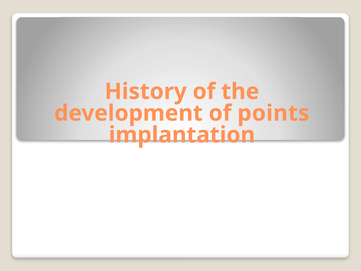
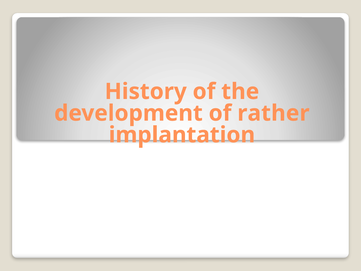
points: points -> rather
